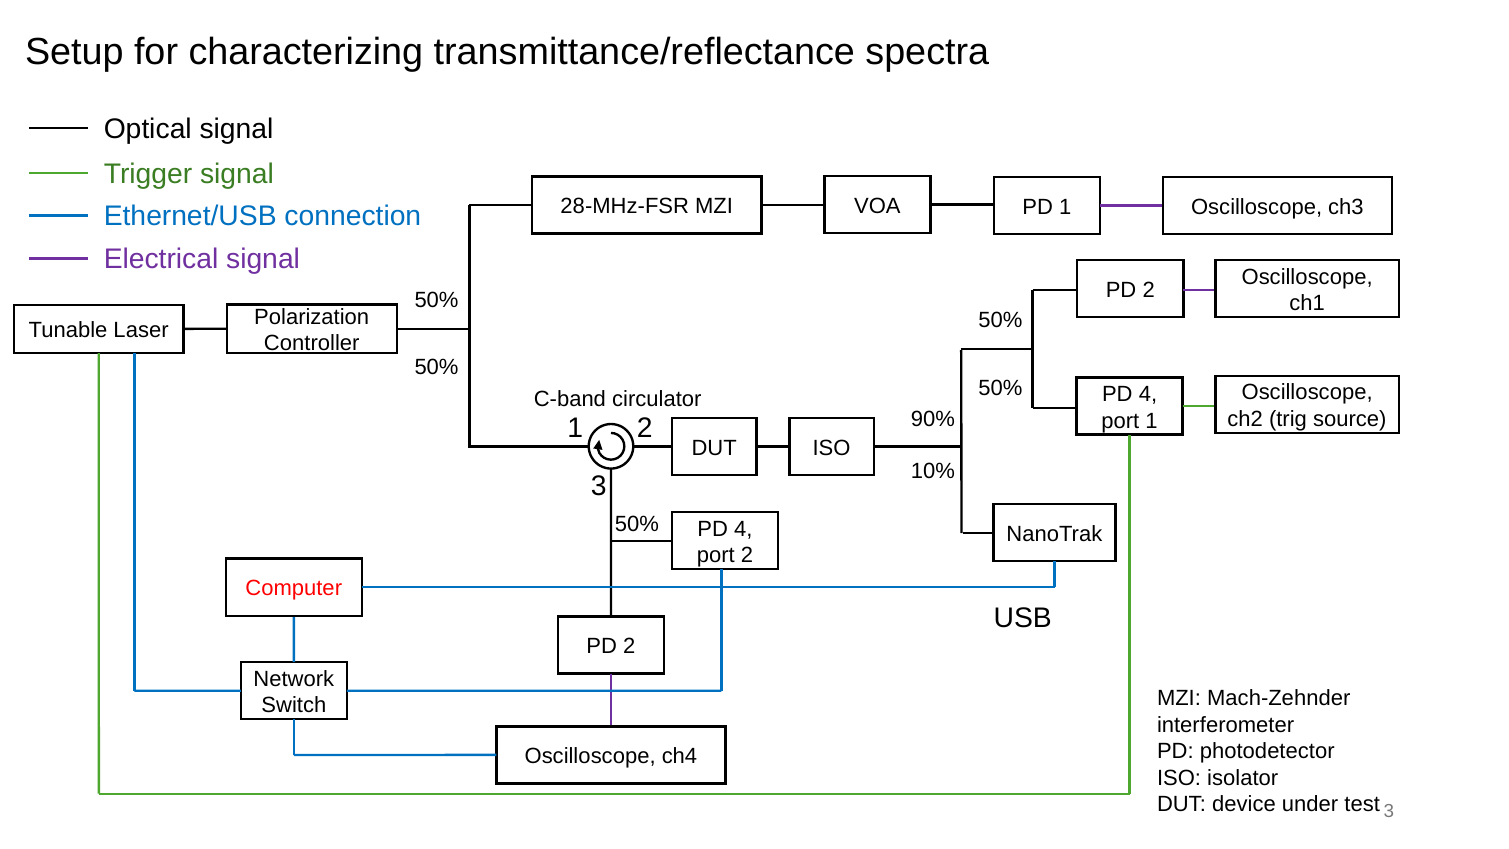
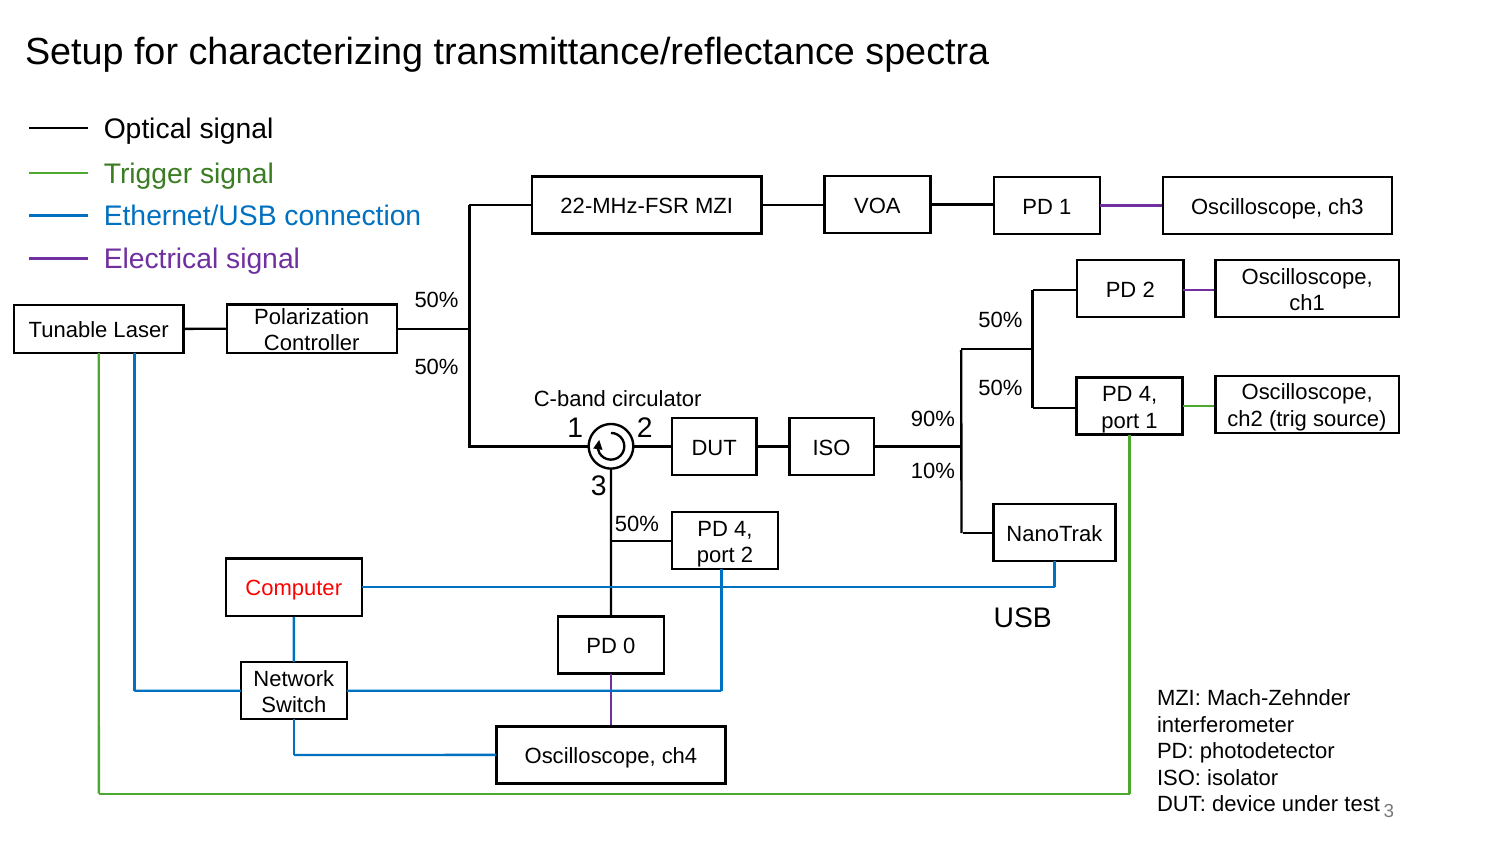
28-MHz-FSR: 28-MHz-FSR -> 22-MHz-FSR
2 at (629, 647): 2 -> 0
